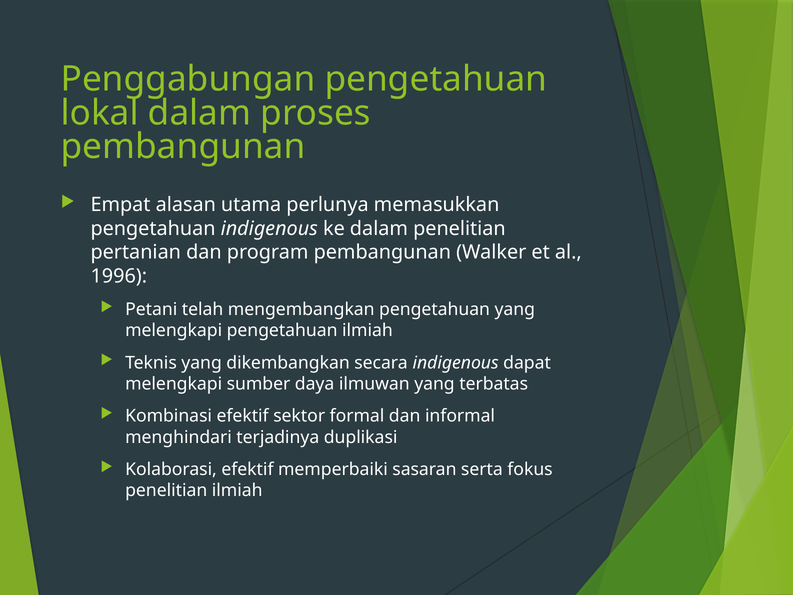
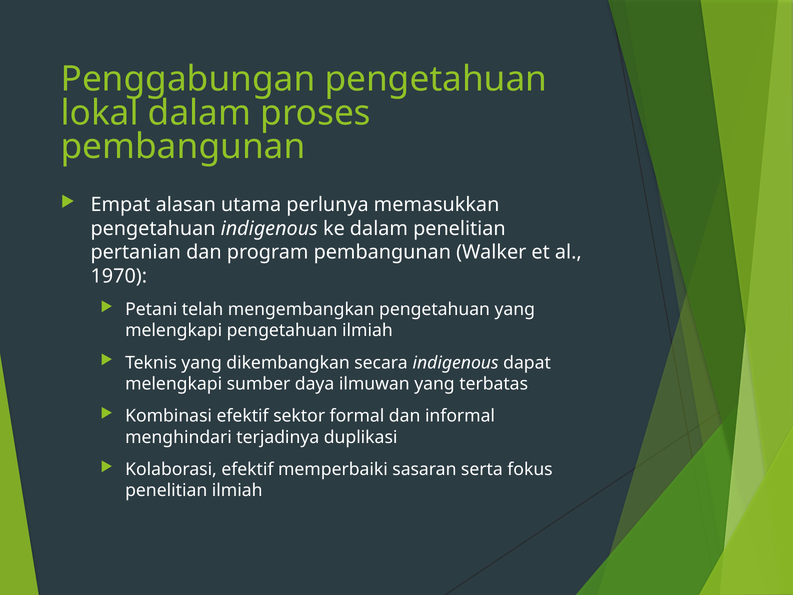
1996: 1996 -> 1970
